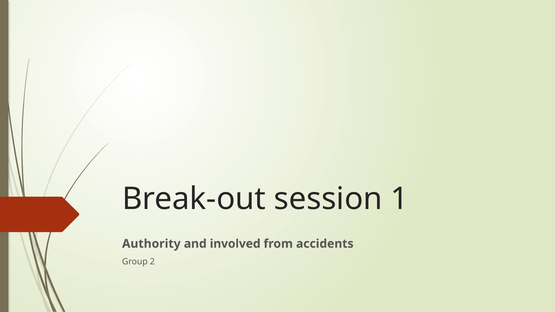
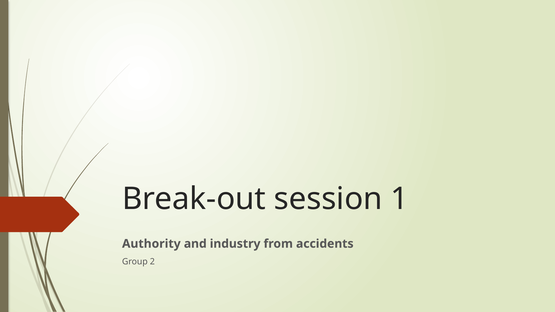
involved: involved -> industry
